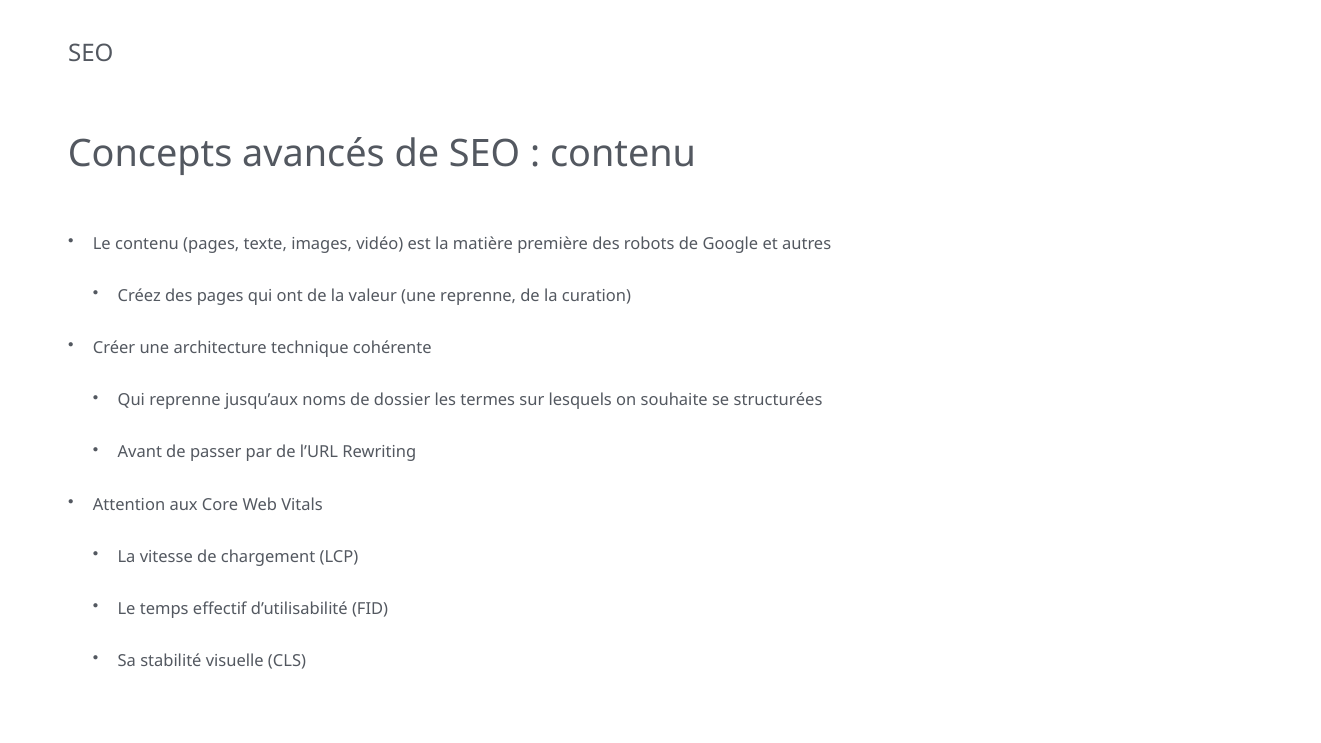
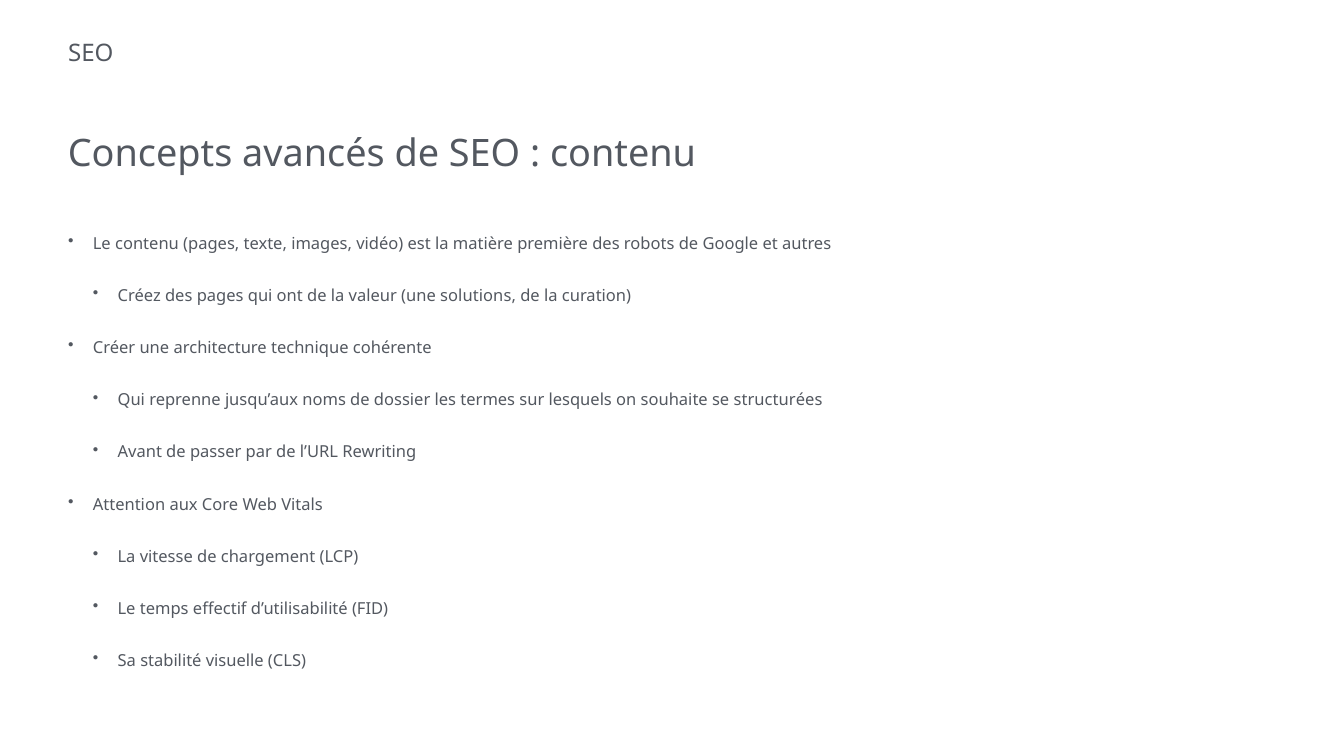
une reprenne: reprenne -> solutions
